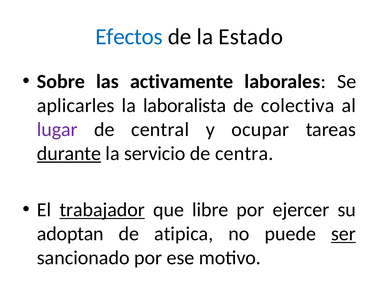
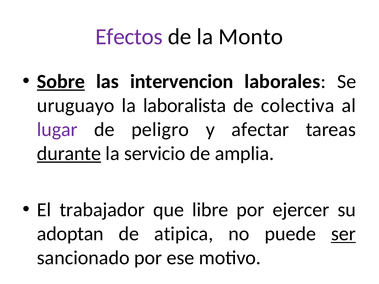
Efectos colour: blue -> purple
Estado: Estado -> Monto
Sobre underline: none -> present
activamente: activamente -> intervencion
aplicarles: aplicarles -> uruguayo
central: central -> peligro
ocupar: ocupar -> afectar
centra: centra -> amplia
trabajador underline: present -> none
